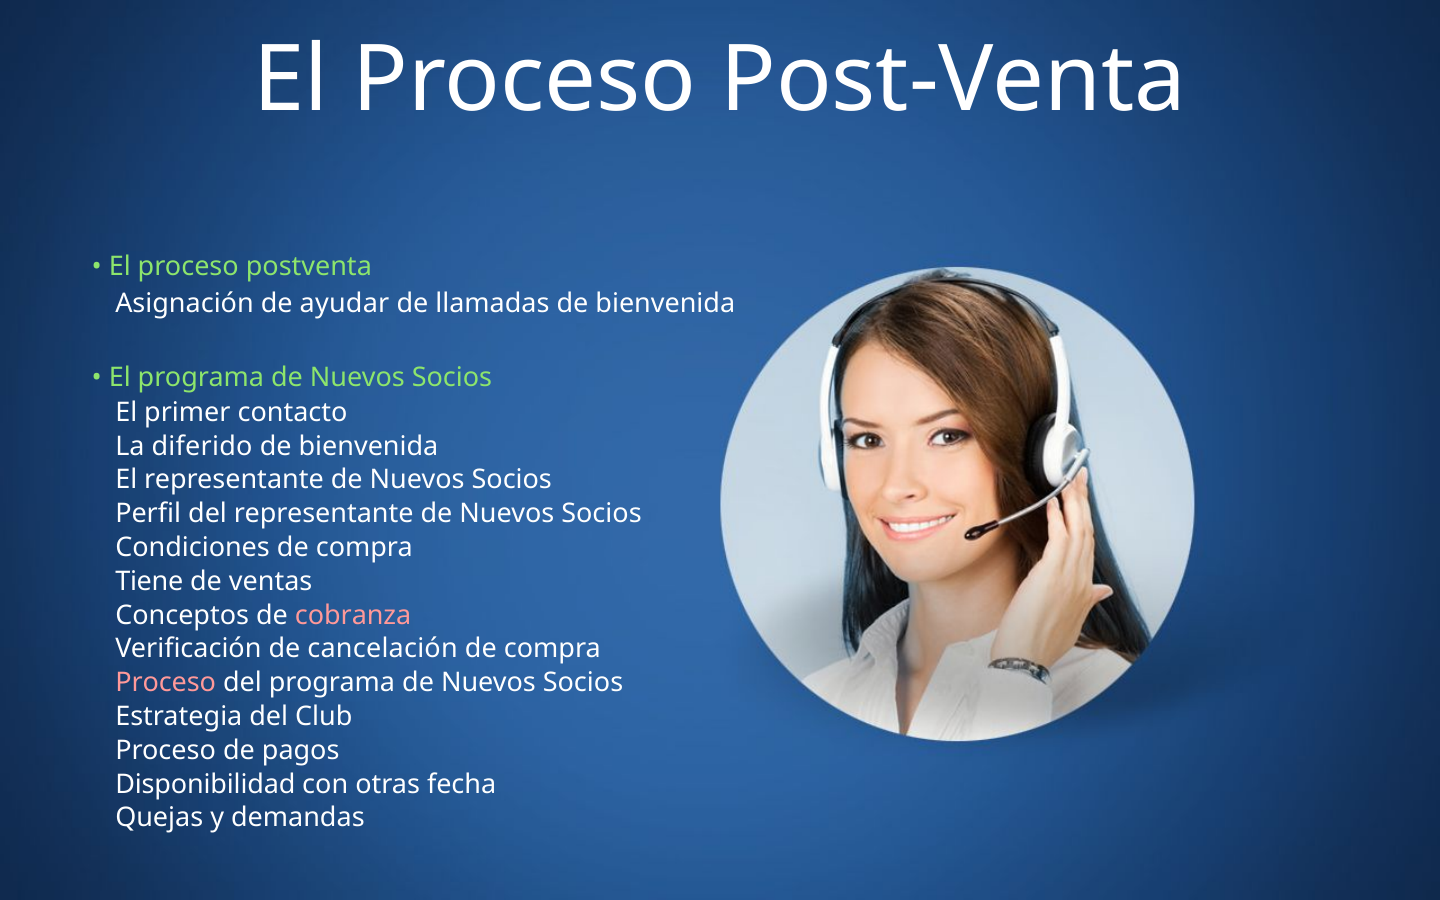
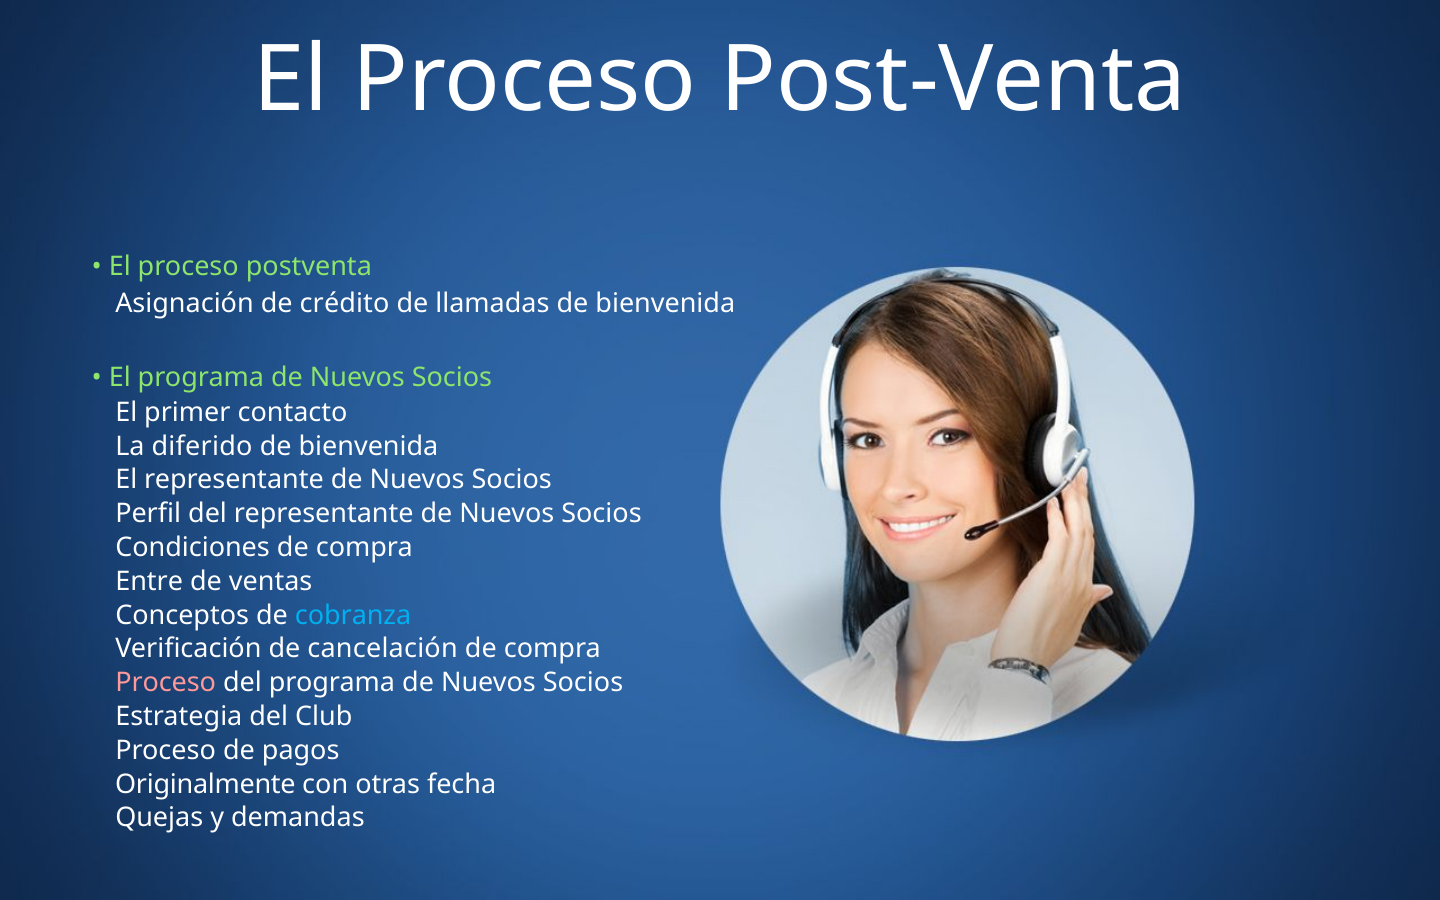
ayudar: ayudar -> crédito
Tiene: Tiene -> Entre
cobranza colour: pink -> light blue
Disponibilidad: Disponibilidad -> Originalmente
